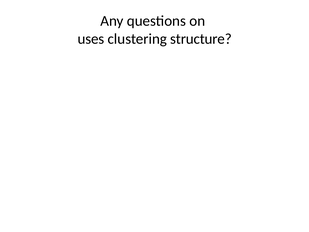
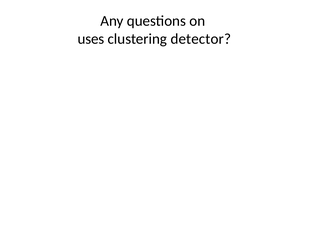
structure: structure -> detector
